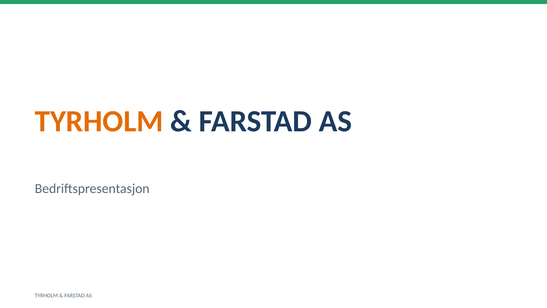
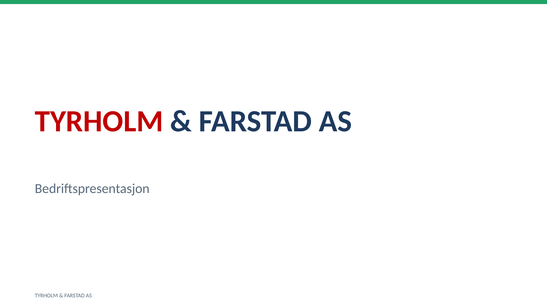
TYRHOLM at (99, 121) colour: orange -> red
